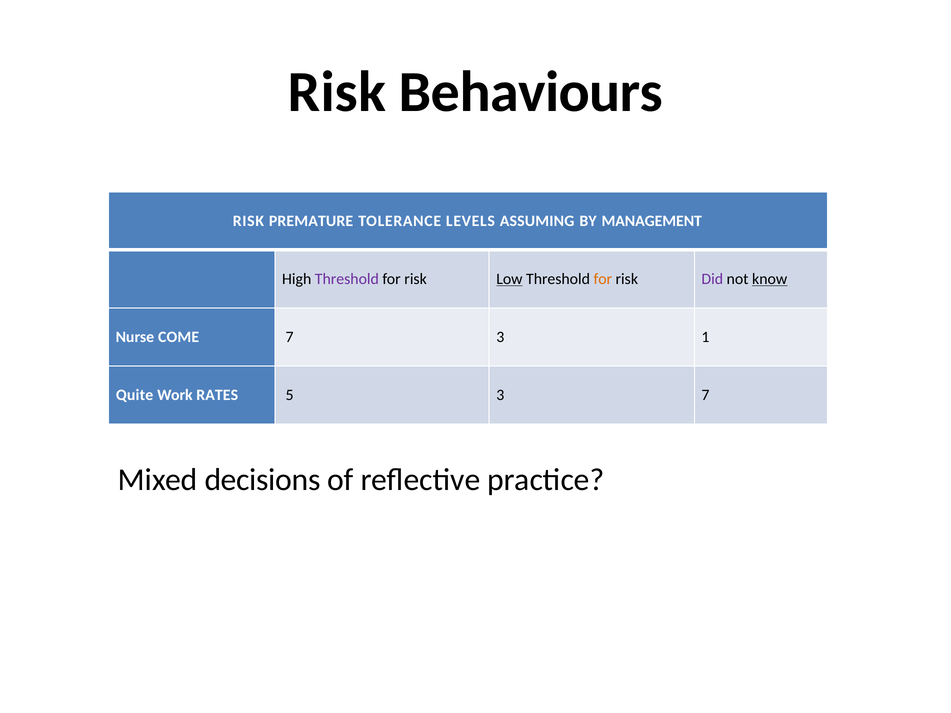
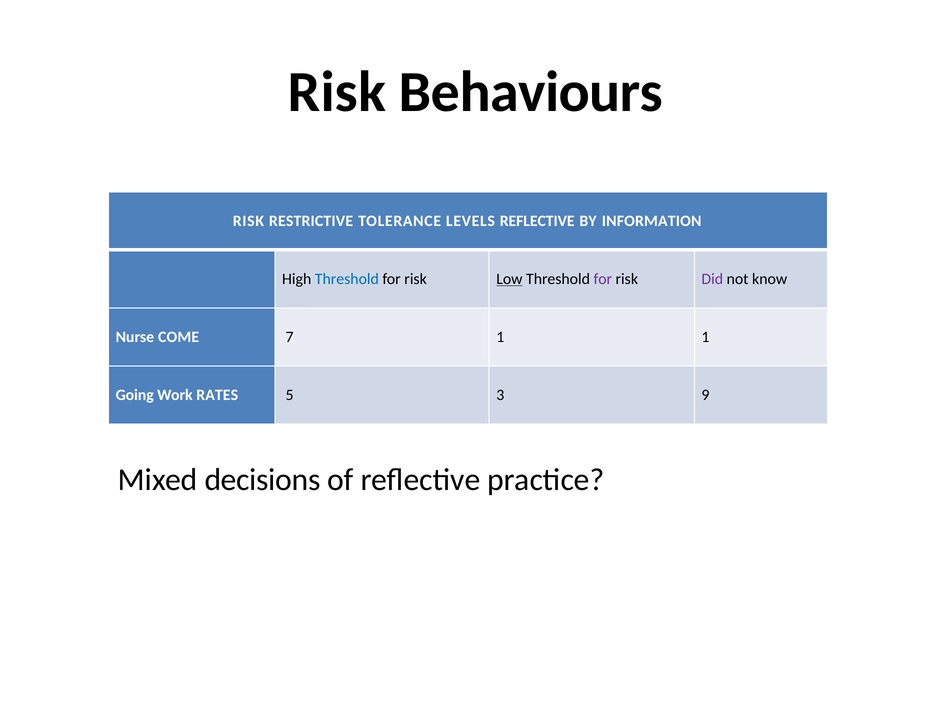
PREMATURE: PREMATURE -> RESTRICTIVE
LEVELS ASSUMING: ASSUMING -> REFLECTIVE
MANAGEMENT: MANAGEMENT -> INFORMATION
Threshold at (347, 279) colour: purple -> blue
for at (603, 279) colour: orange -> purple
know underline: present -> none
7 3: 3 -> 1
Quite: Quite -> Going
3 7: 7 -> 9
